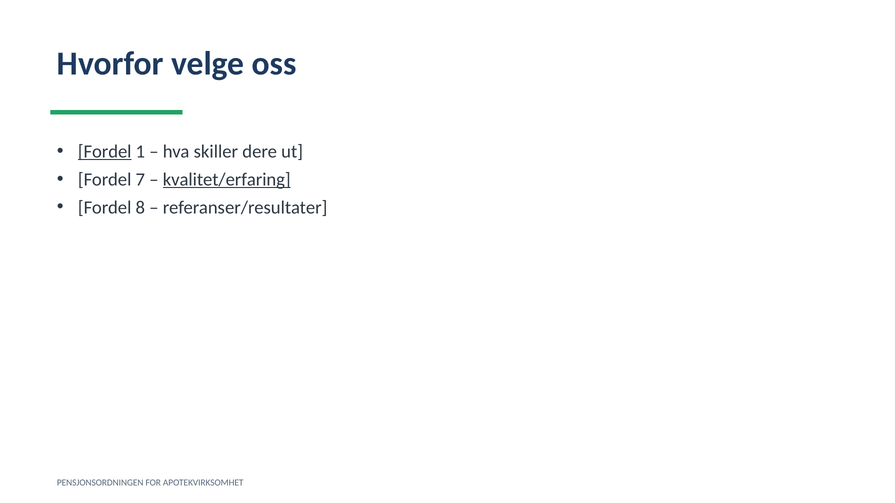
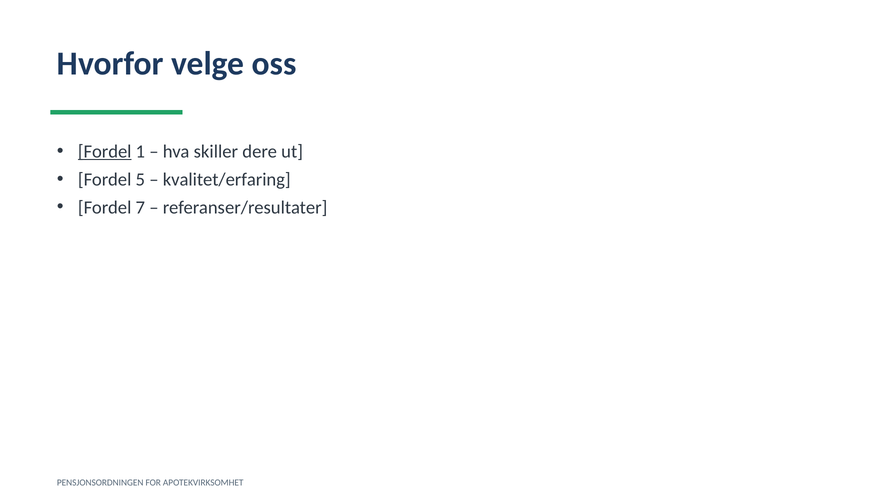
7: 7 -> 5
kvalitet/erfaring underline: present -> none
8: 8 -> 7
